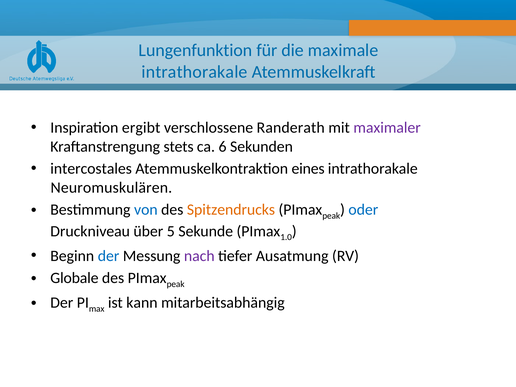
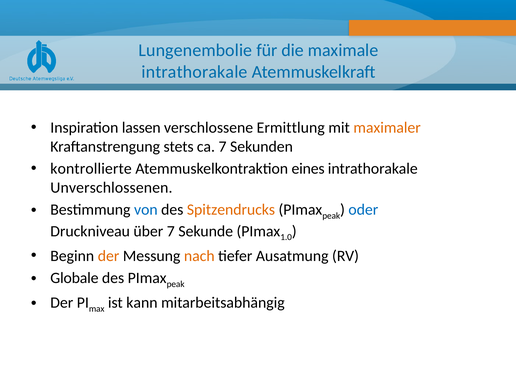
Lungenfunktion: Lungenfunktion -> Lungenembolie
ergibt: ergibt -> lassen
Randerath: Randerath -> Ermittlung
maximaler colour: purple -> orange
ca 6: 6 -> 7
intercostales: intercostales -> kontrollierte
Neuromuskulären: Neuromuskulären -> Unverschlossenen
über 5: 5 -> 7
der at (109, 256) colour: blue -> orange
nach colour: purple -> orange
